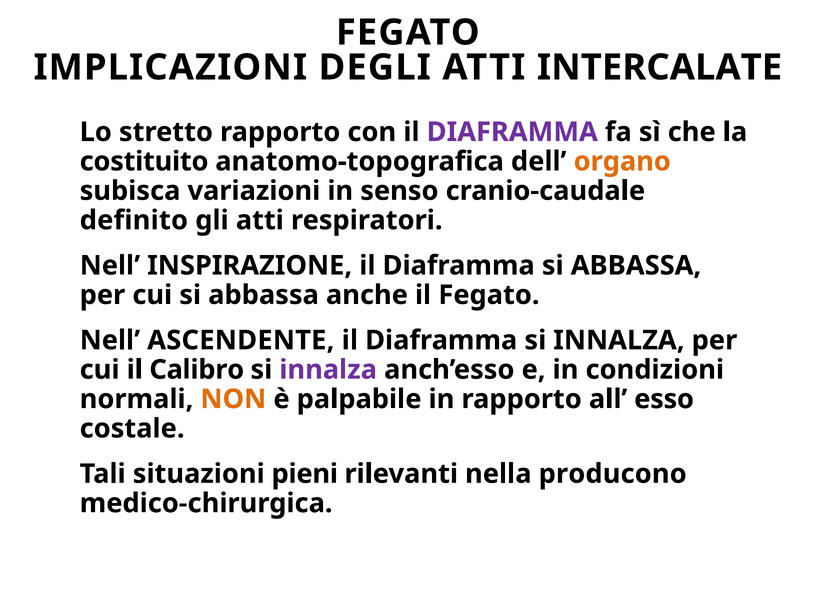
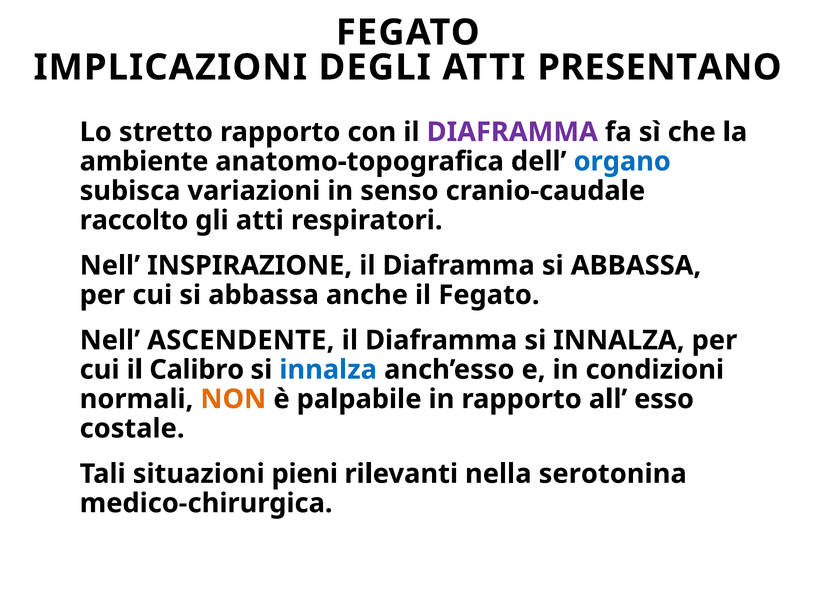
INTERCALATE: INTERCALATE -> PRESENTANO
costituito: costituito -> ambiente
organo colour: orange -> blue
definito: definito -> raccolto
innalza at (328, 370) colour: purple -> blue
producono: producono -> serotonina
